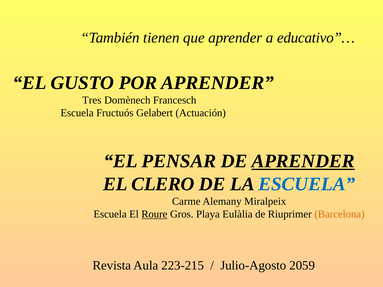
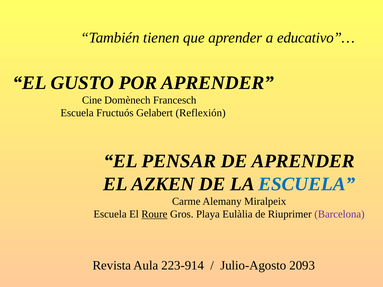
Tres: Tres -> Cine
Actuación: Actuación -> Reflexión
APRENDER at (303, 161) underline: present -> none
CLERO: CLERO -> AZKEN
Barcelona colour: orange -> purple
223-215: 223-215 -> 223-914
2059: 2059 -> 2093
